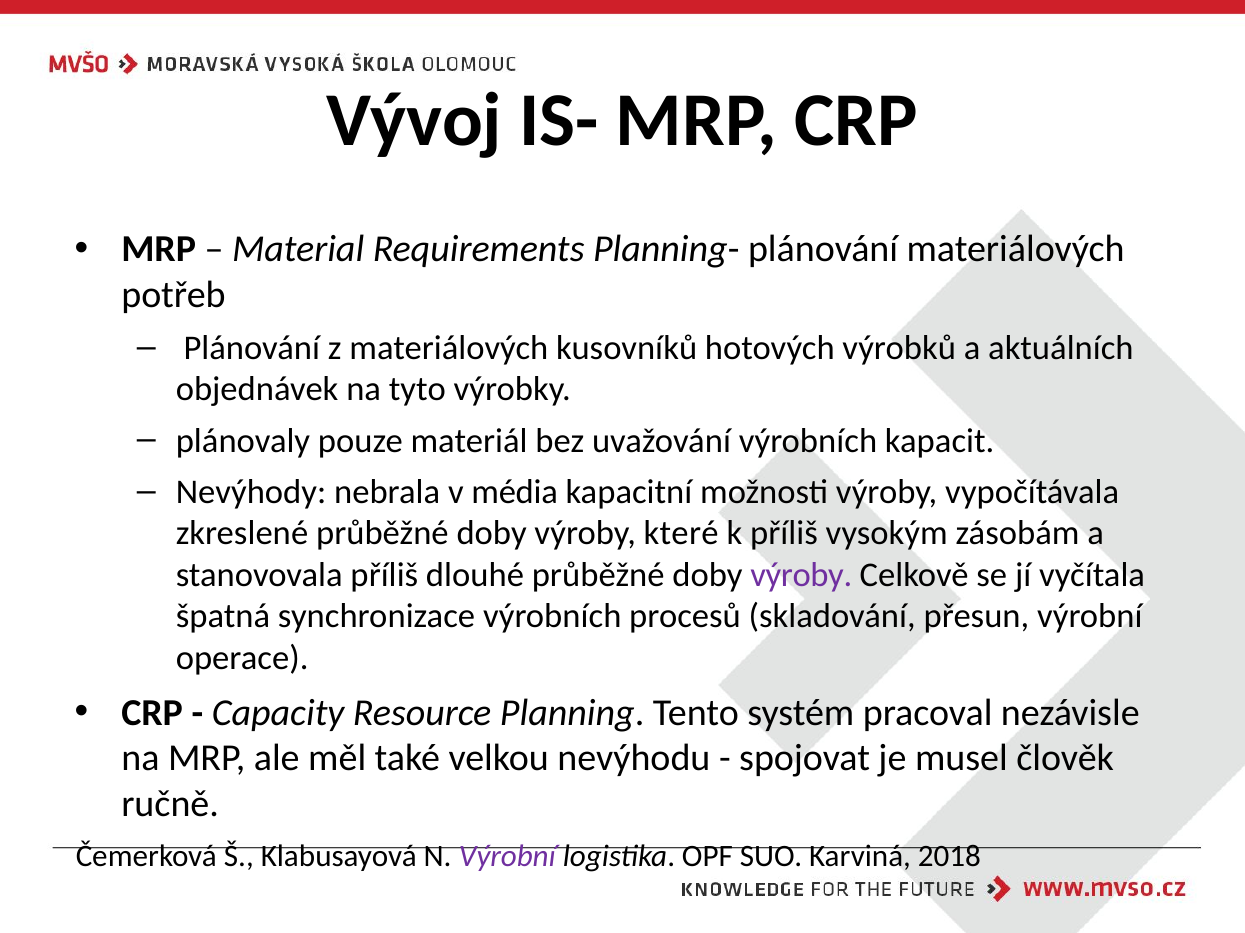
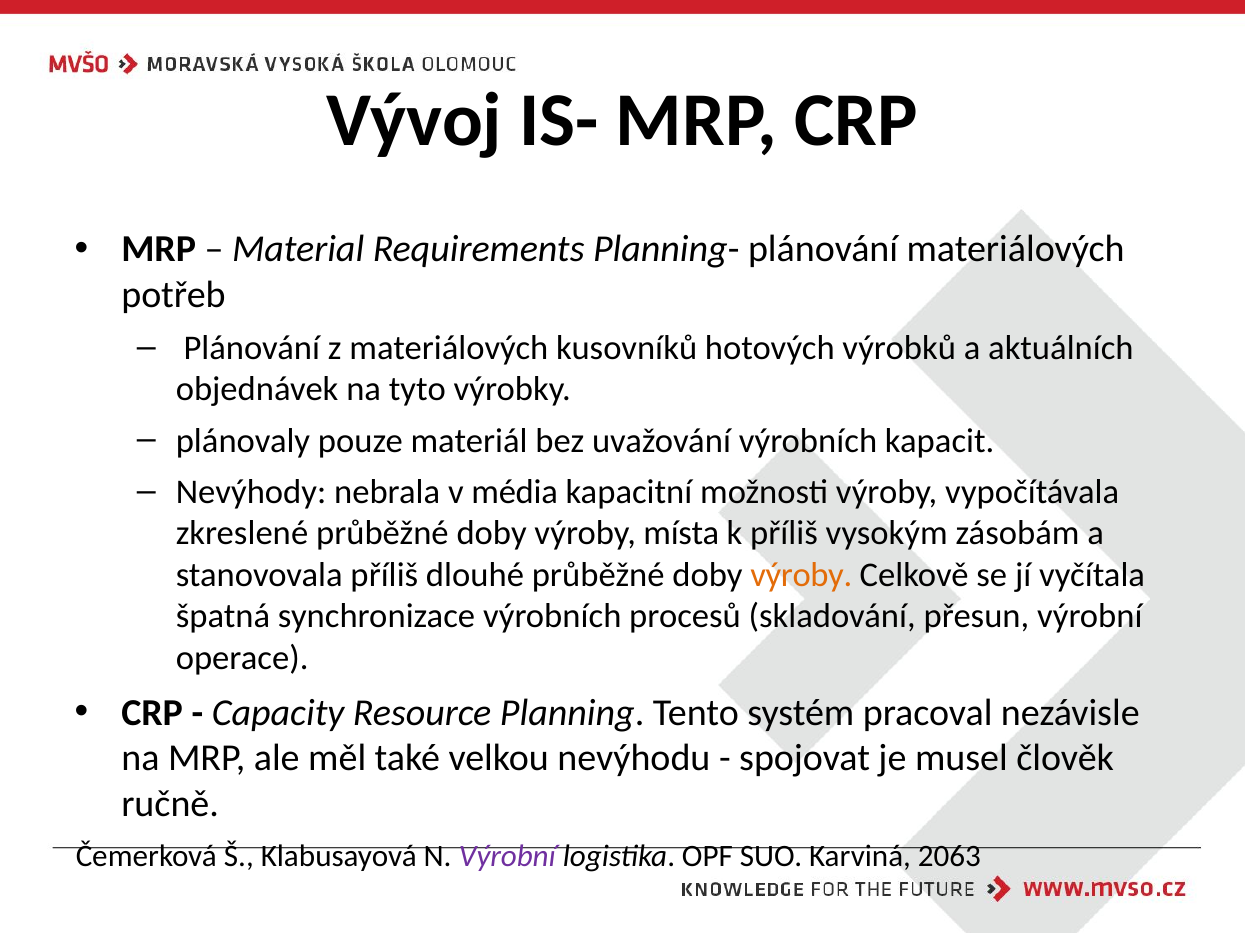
které: které -> místa
výroby at (801, 575) colour: purple -> orange
2018: 2018 -> 2063
